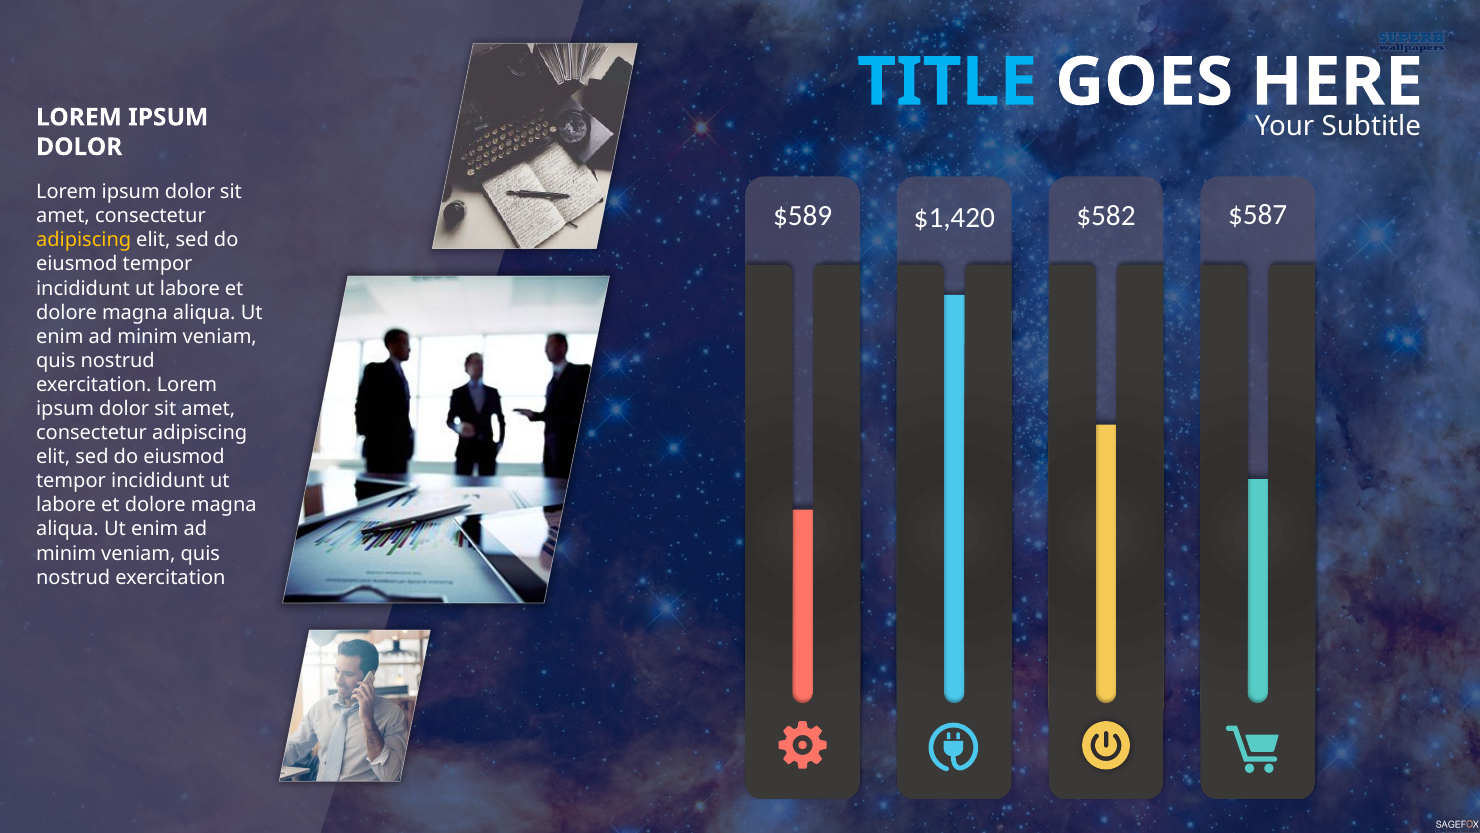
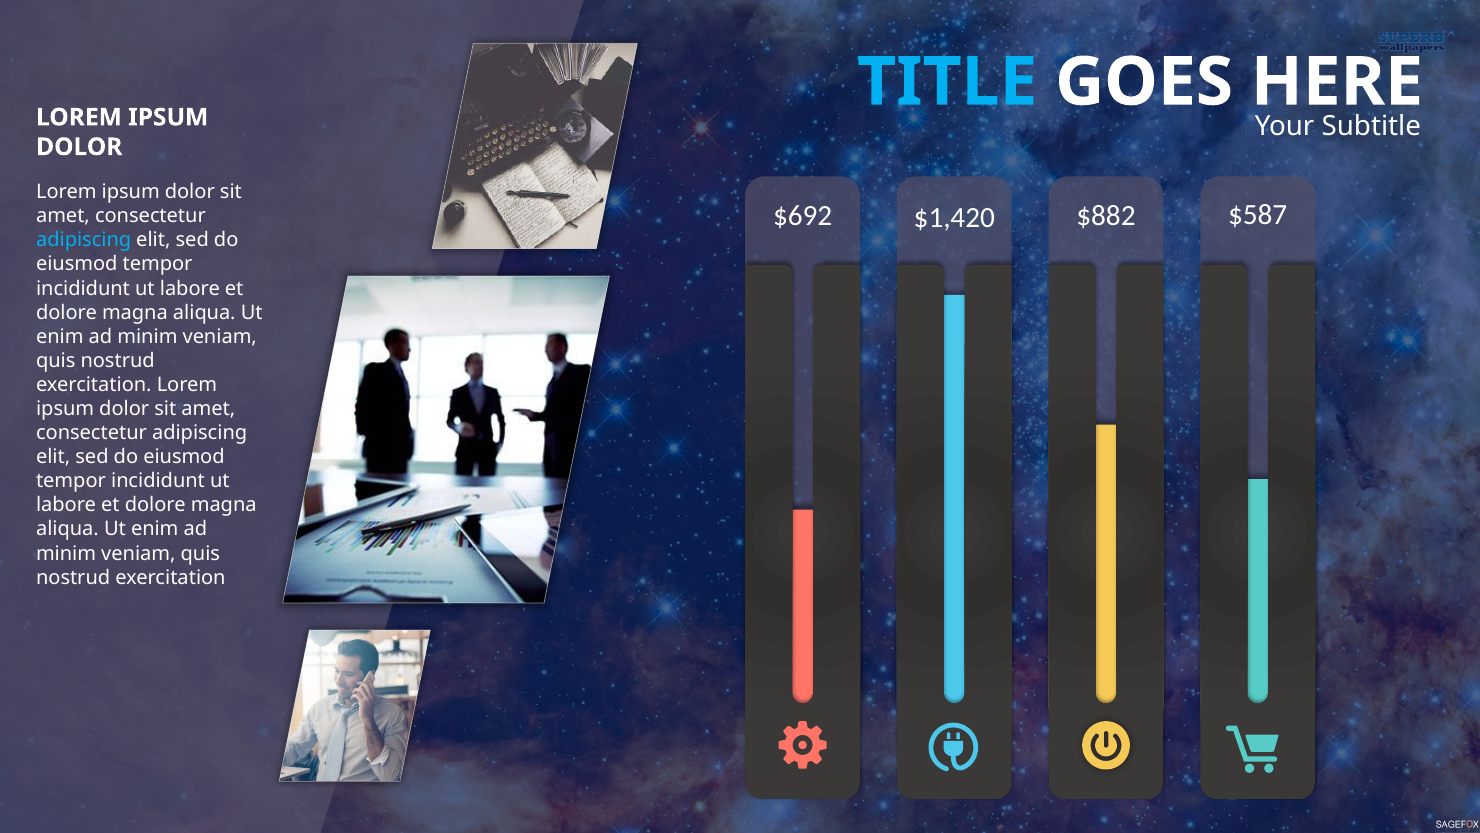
$589: $589 -> $692
$582: $582 -> $882
adipiscing at (84, 240) colour: yellow -> light blue
